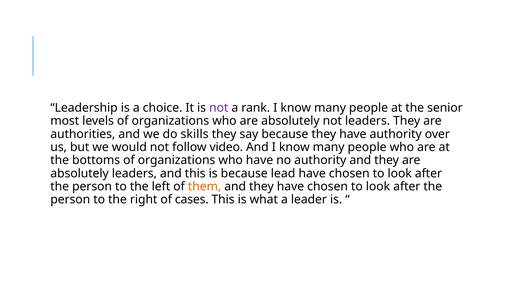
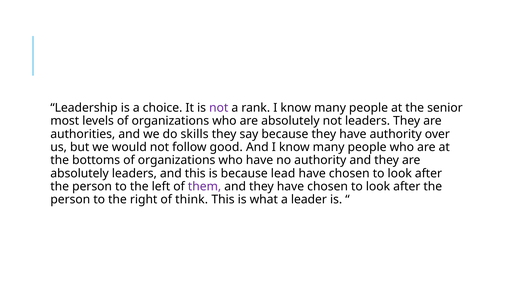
video: video -> good
them colour: orange -> purple
cases: cases -> think
